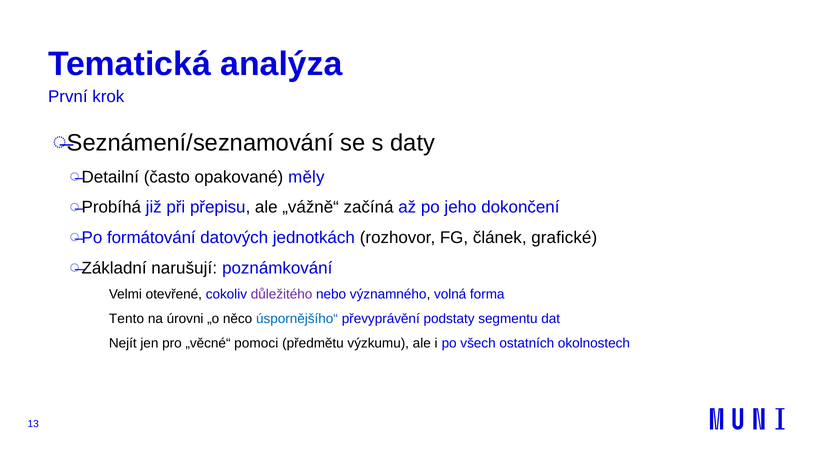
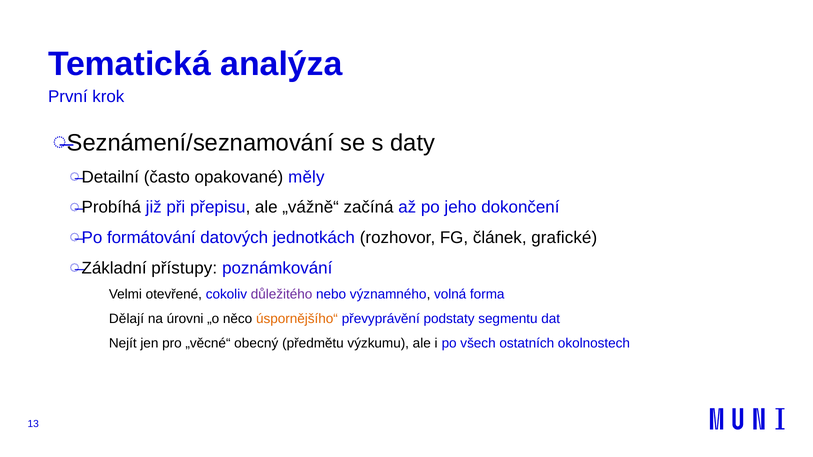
narušují: narušují -> přístupy
Tento: Tento -> Dělají
úspornějšího“ colour: blue -> orange
pomoci: pomoci -> obecný
